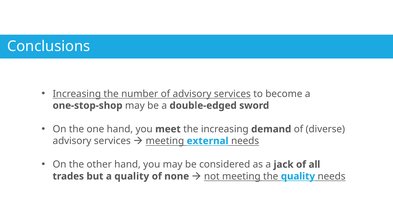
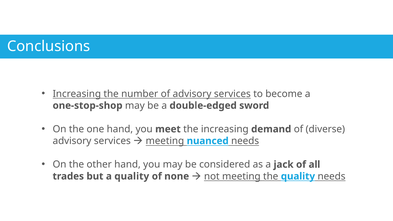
external: external -> nuanced
